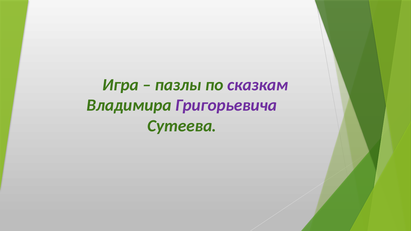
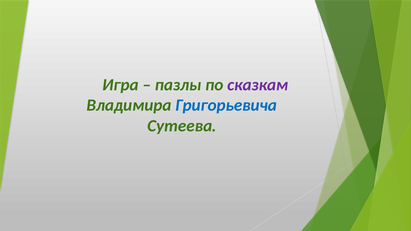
Григорьевича colour: purple -> blue
